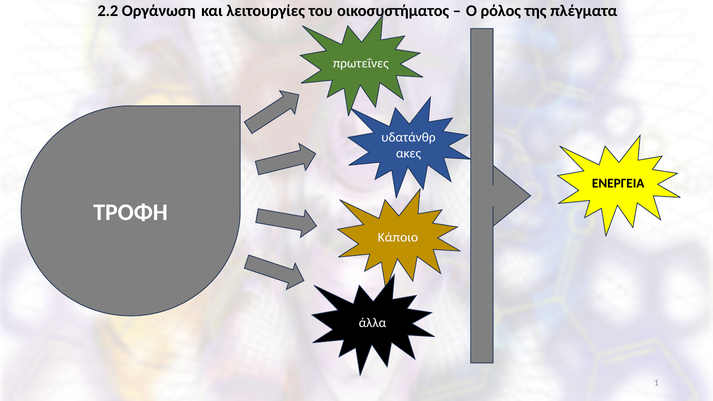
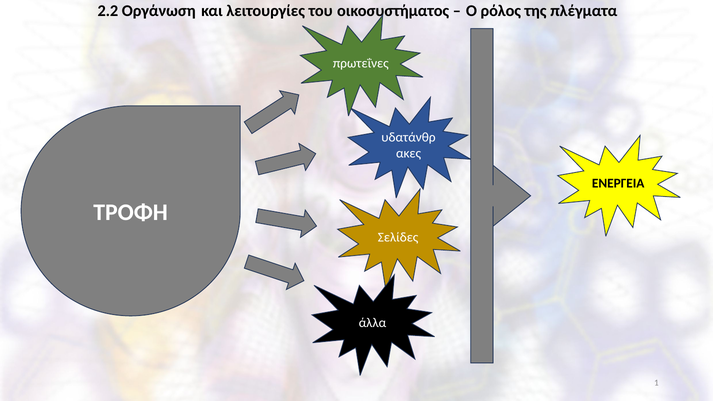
Κάποιο: Κάποιο -> Σελίδες
